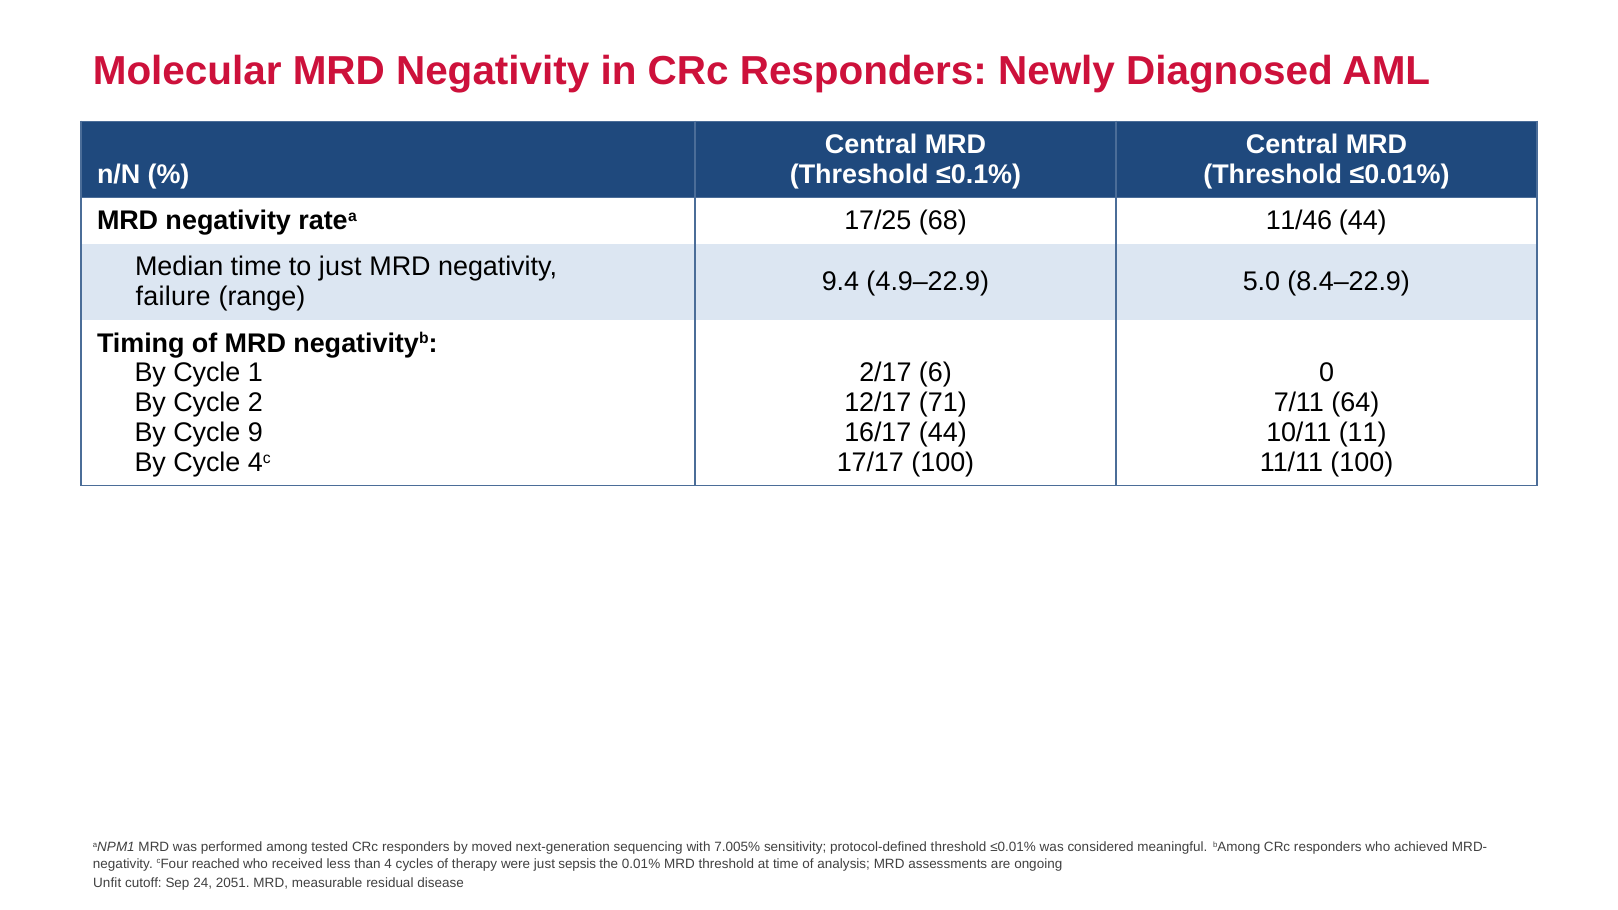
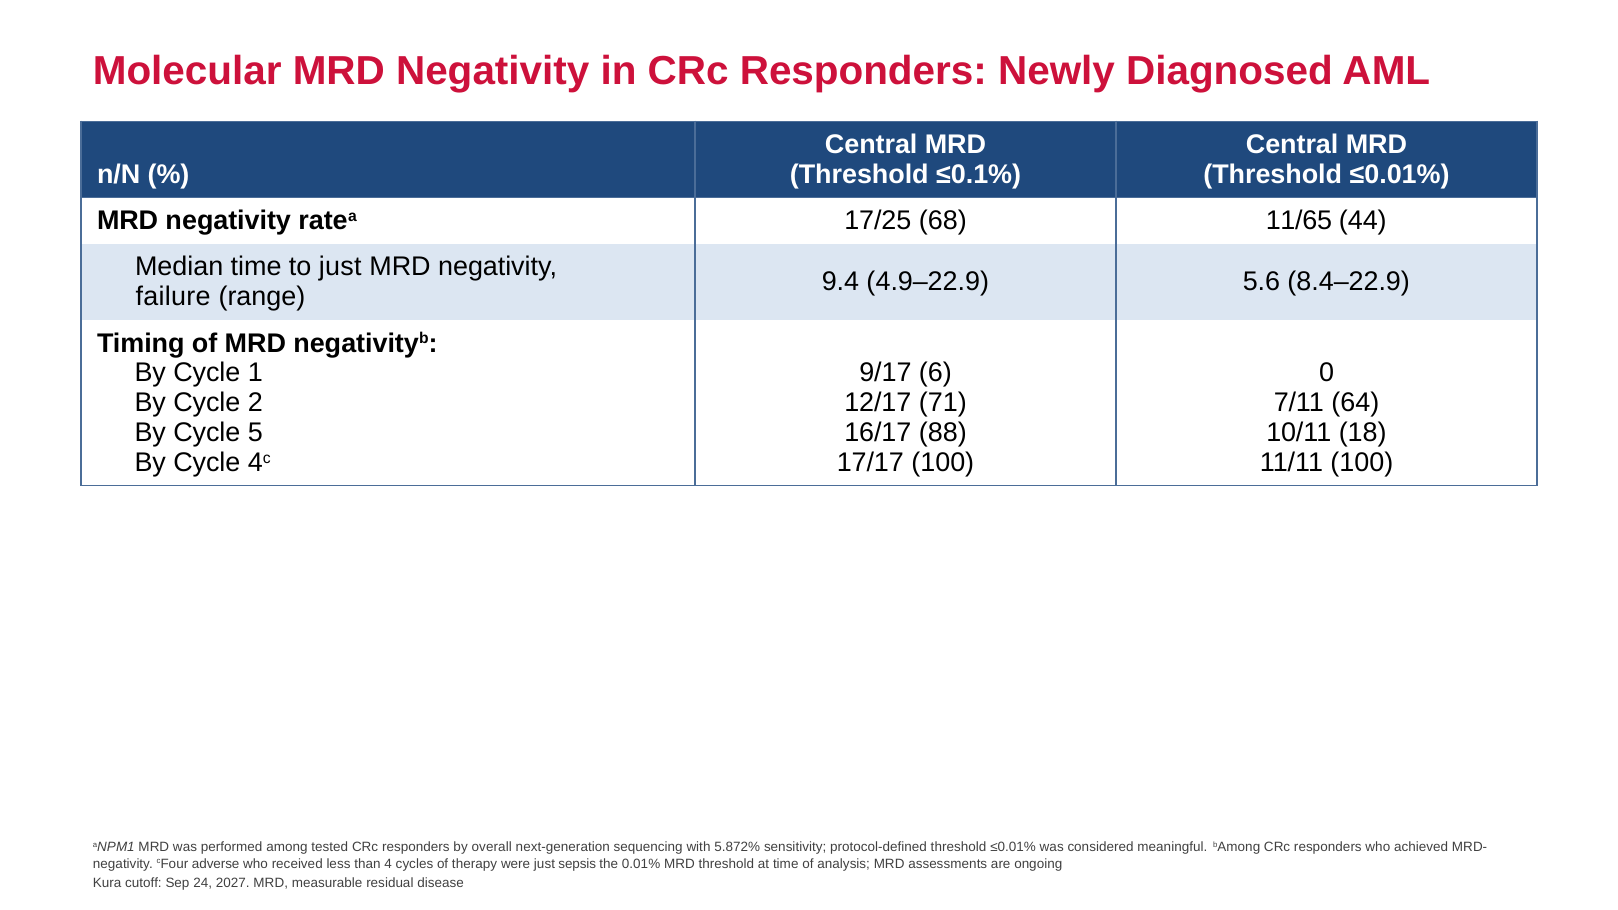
11/46: 11/46 -> 11/65
5.0: 5.0 -> 5.6
2/17: 2/17 -> 9/17
9: 9 -> 5
16/17 44: 44 -> 88
11: 11 -> 18
moved: moved -> overall
7.005%: 7.005% -> 5.872%
reached: reached -> adverse
Unfit: Unfit -> Kura
2051: 2051 -> 2027
